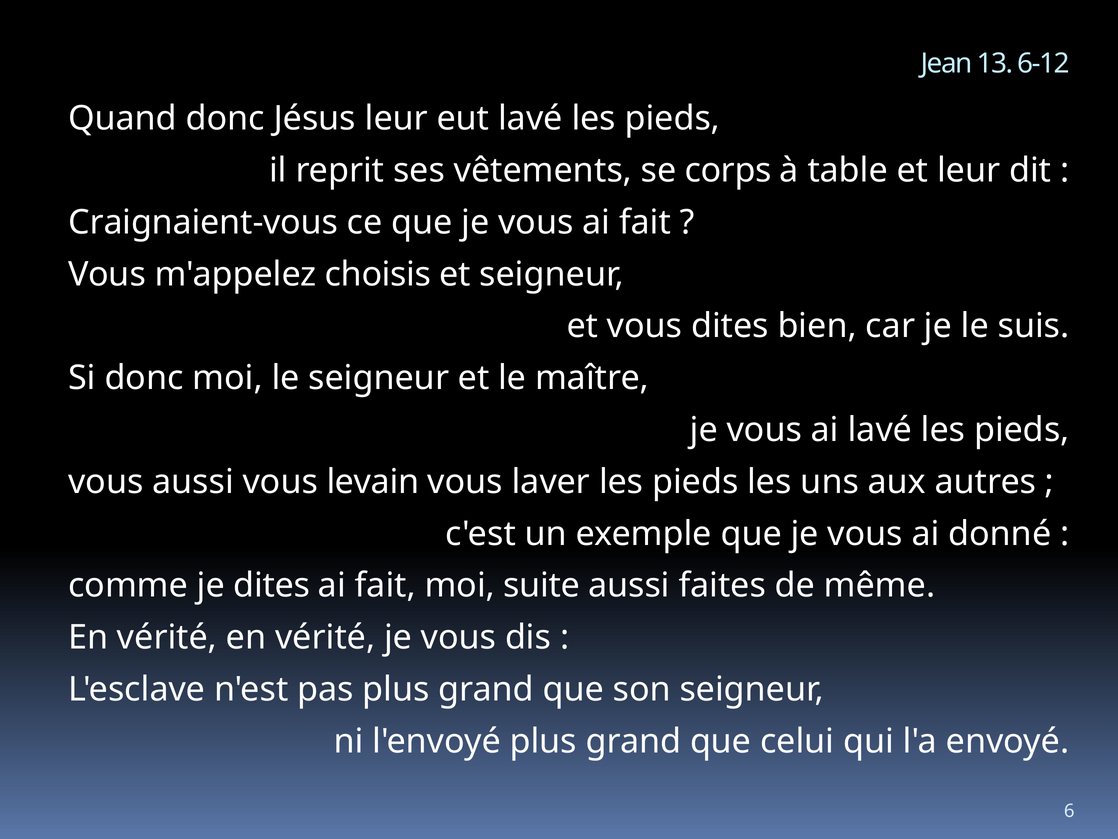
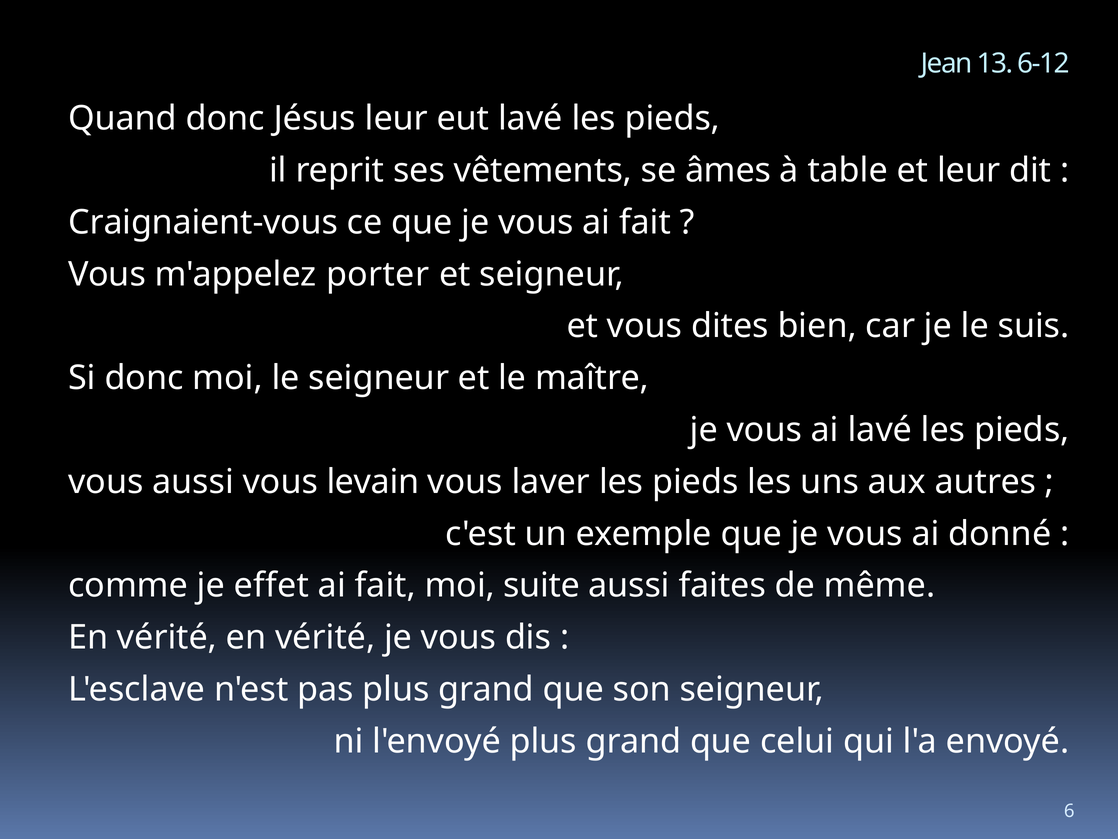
corps: corps -> âmes
choisis: choisis -> porter
je dites: dites -> effet
